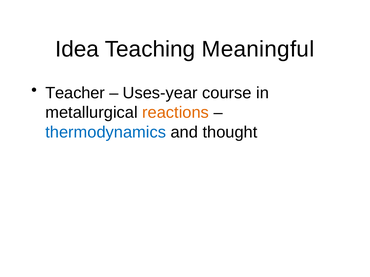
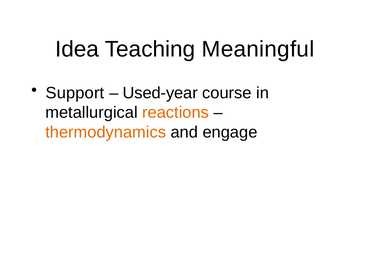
Teacher: Teacher -> Support
Uses-year: Uses-year -> Used-year
thermodynamics colour: blue -> orange
thought: thought -> engage
